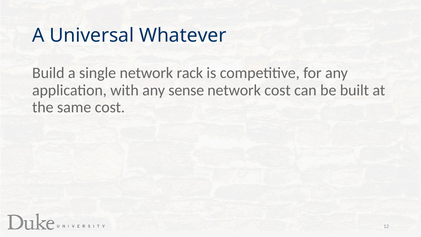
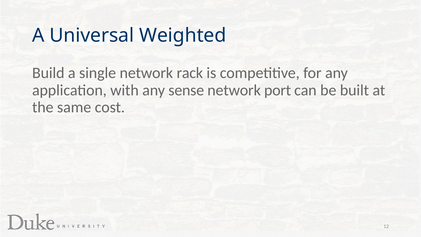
Whatever: Whatever -> Weighted
network cost: cost -> port
